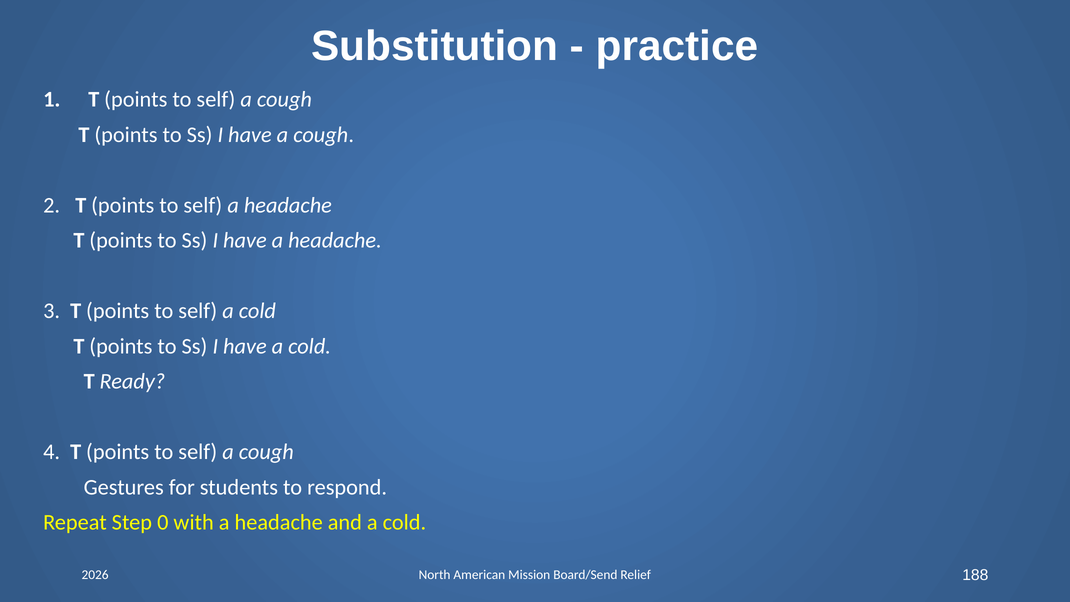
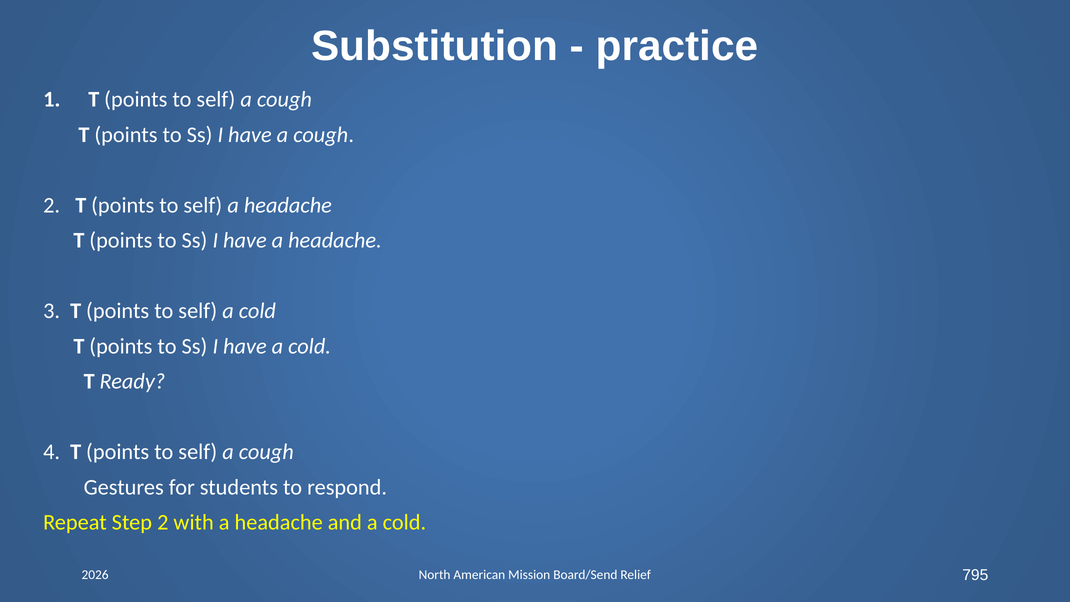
Step 0: 0 -> 2
188: 188 -> 795
